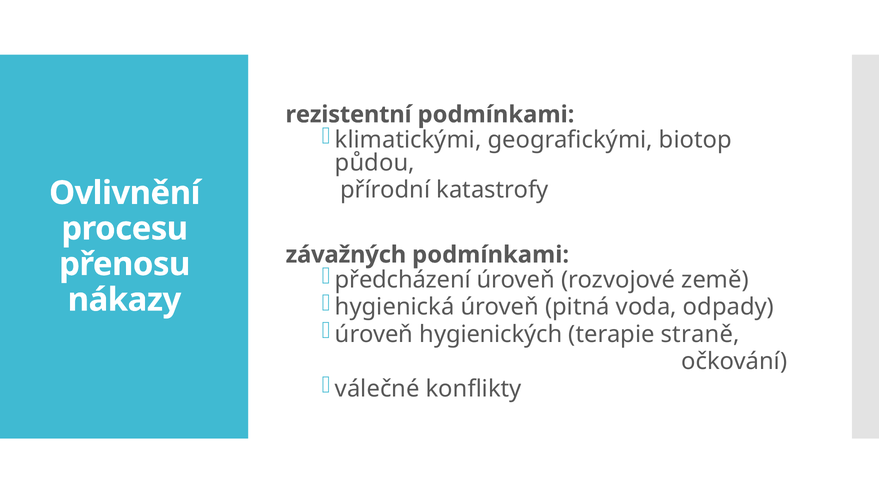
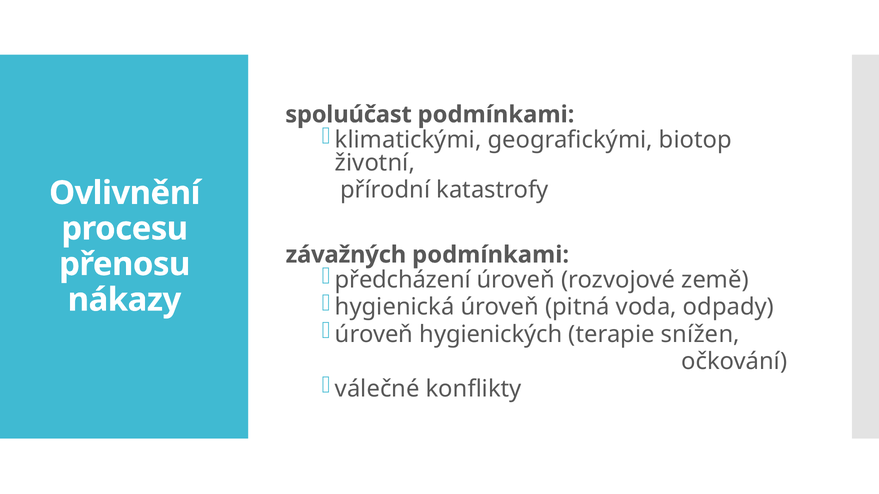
rezistentní: rezistentní -> spoluúčast
půdou: půdou -> životní
straně: straně -> snížen
